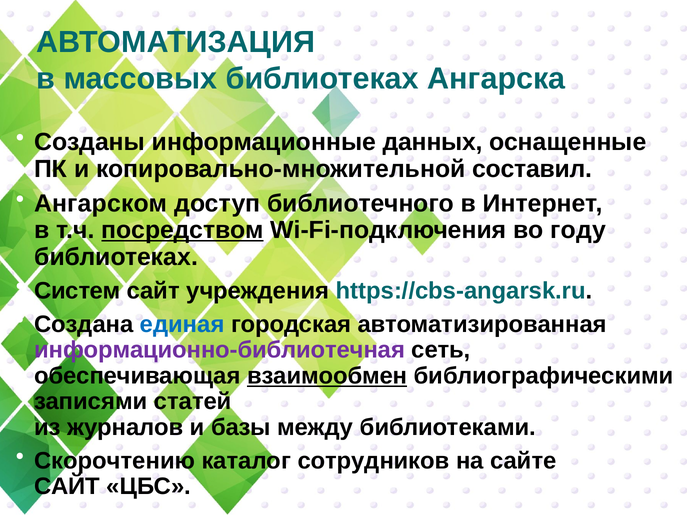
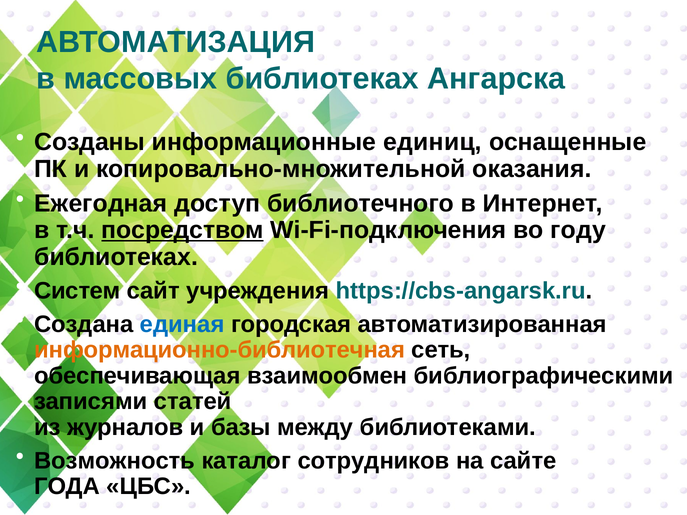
данных: данных -> единиц
составил: составил -> оказания
Ангарском: Ангарском -> Ежегодная
информационно-библиотечная colour: purple -> orange
взаимообмен underline: present -> none
Скорочтению: Скорочтению -> Возможность
САЙТ at (67, 487): САЙТ -> ГОДА
